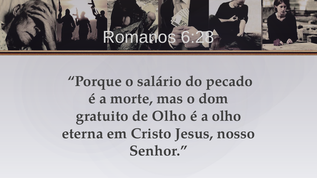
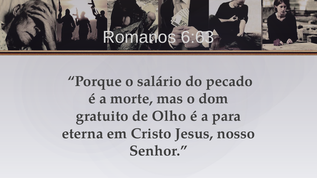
6:28: 6:28 -> 6:63
a olho: olho -> para
